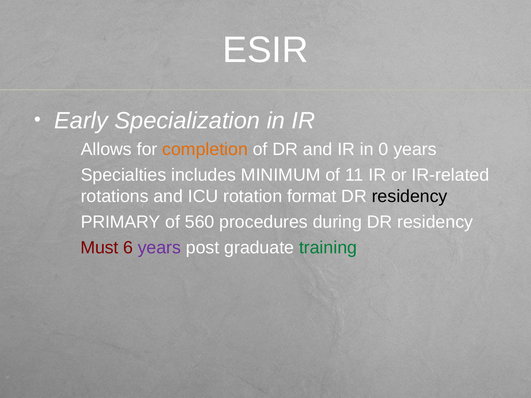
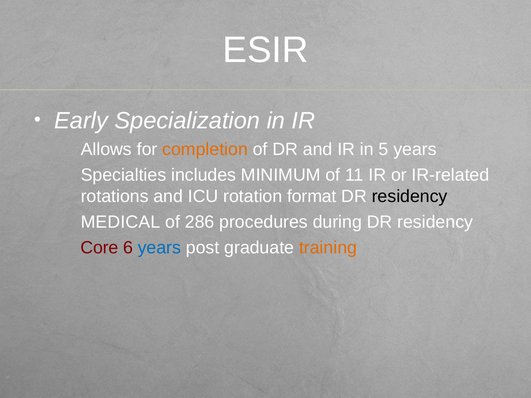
0: 0 -> 5
PRIMARY: PRIMARY -> MEDICAL
560: 560 -> 286
Must: Must -> Core
years at (159, 248) colour: purple -> blue
training colour: green -> orange
